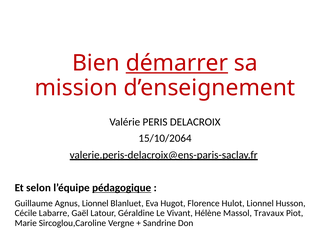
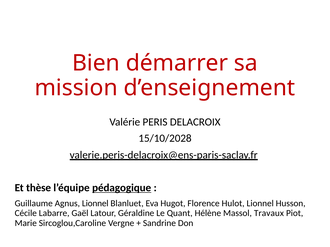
démarrer underline: present -> none
15/10/2064: 15/10/2064 -> 15/10/2028
selon: selon -> thèse
Vivant: Vivant -> Quant
